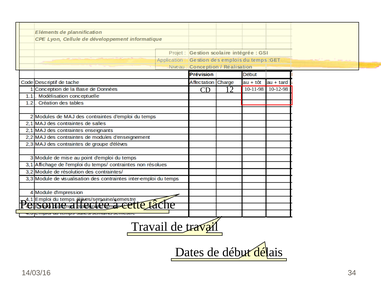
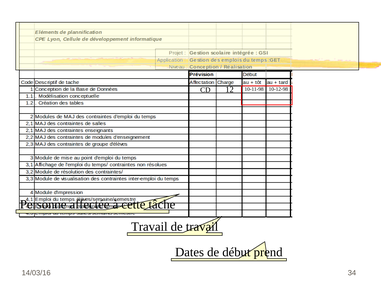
délais: délais -> prend
